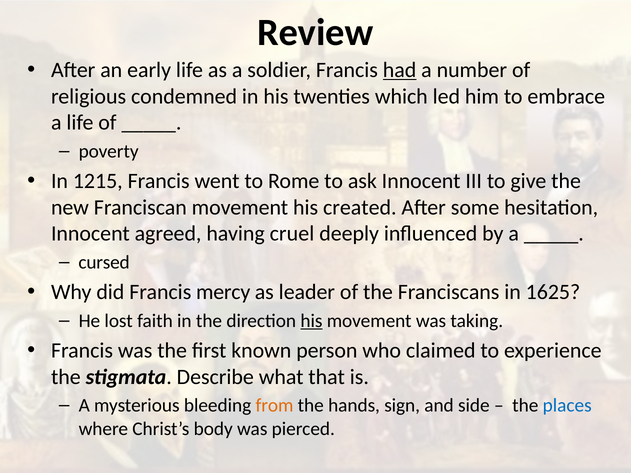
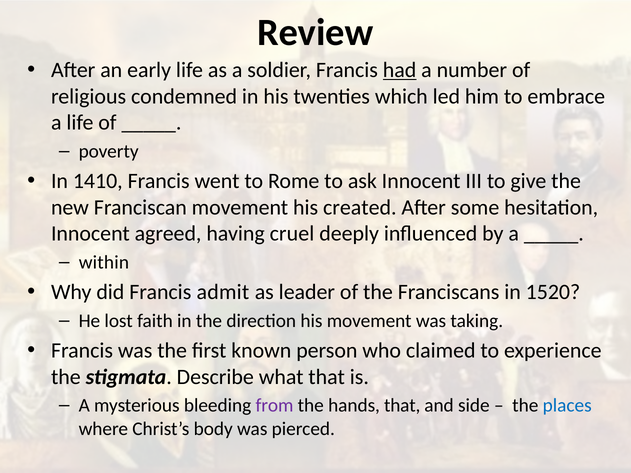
1215: 1215 -> 1410
cursed: cursed -> within
mercy: mercy -> admit
1625: 1625 -> 1520
his at (311, 321) underline: present -> none
from colour: orange -> purple
hands sign: sign -> that
